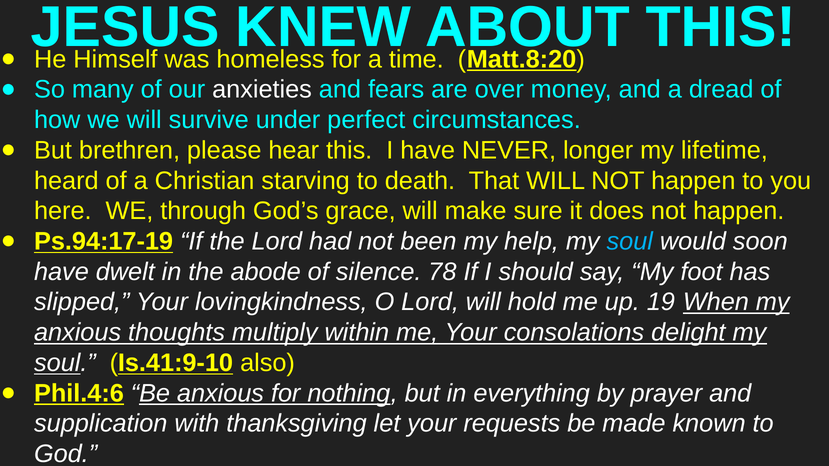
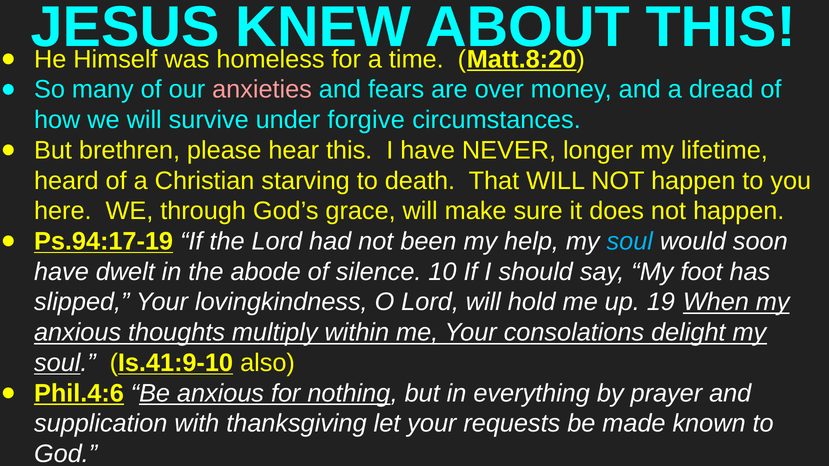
anxieties colour: white -> pink
perfect: perfect -> forgive
78: 78 -> 10
